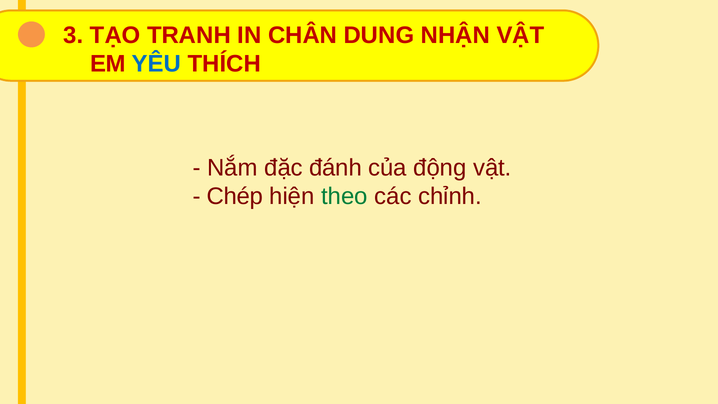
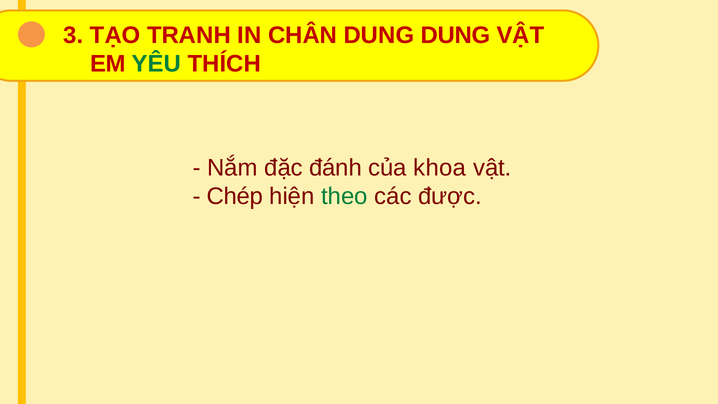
DUNG NHẬN: NHẬN -> DUNG
YÊU colour: blue -> green
động: động -> khoa
chỉnh: chỉnh -> được
